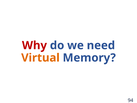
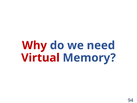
Virtual colour: orange -> red
